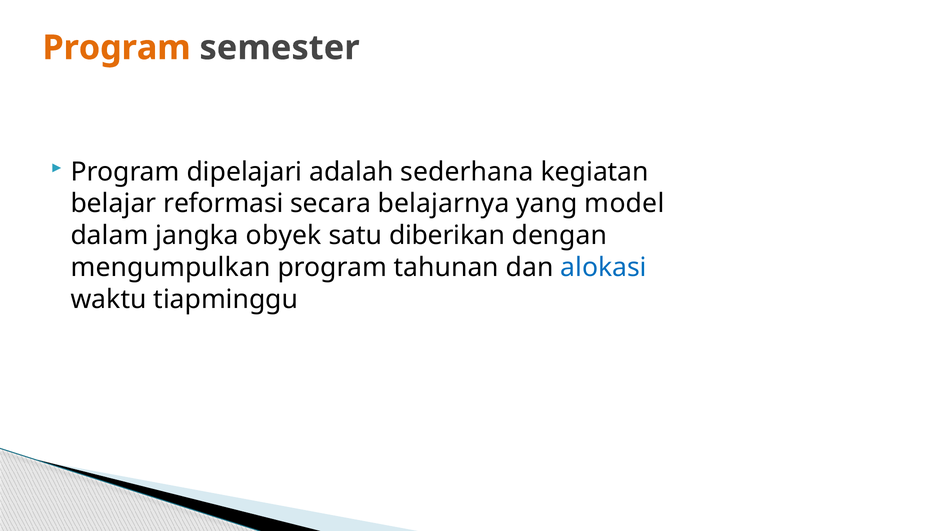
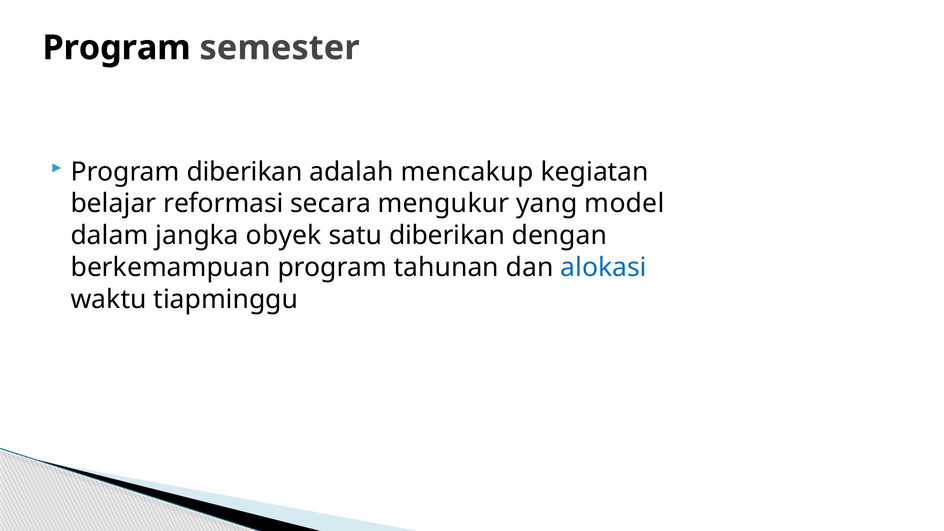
Program at (117, 48) colour: orange -> black
Program dipelajari: dipelajari -> diberikan
sederhana: sederhana -> mencakup
belajarnya: belajarnya -> mengukur
mengumpulkan: mengumpulkan -> berkemampuan
